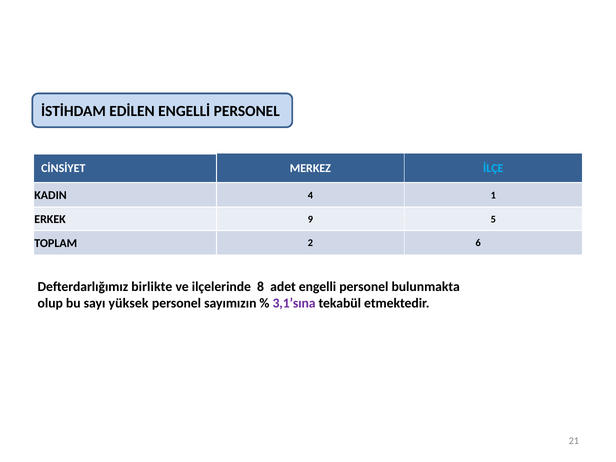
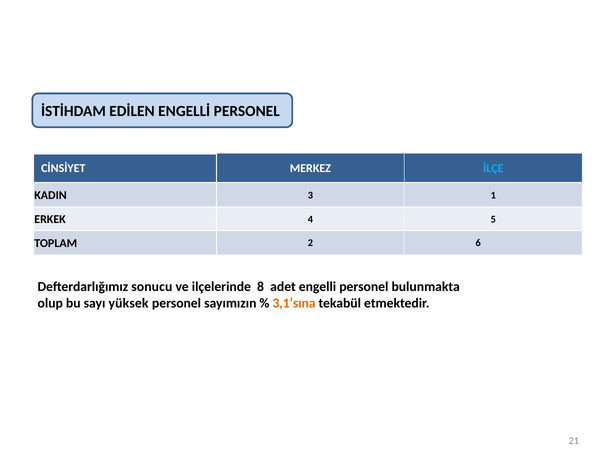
4: 4 -> 3
9: 9 -> 4
birlikte: birlikte -> sonucu
3,1’sına colour: purple -> orange
